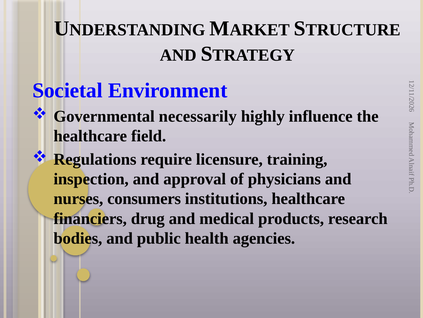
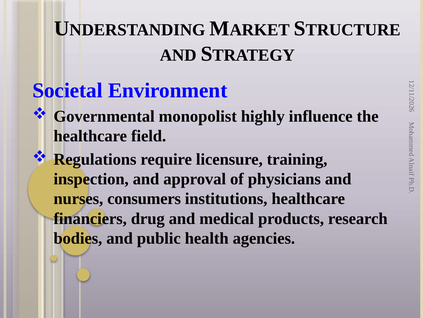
necessarily: necessarily -> monopolist
